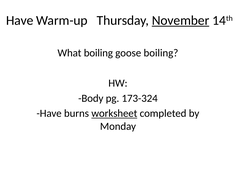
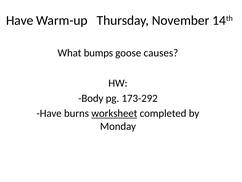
November underline: present -> none
What boiling: boiling -> bumps
goose boiling: boiling -> causes
173-324: 173-324 -> 173-292
